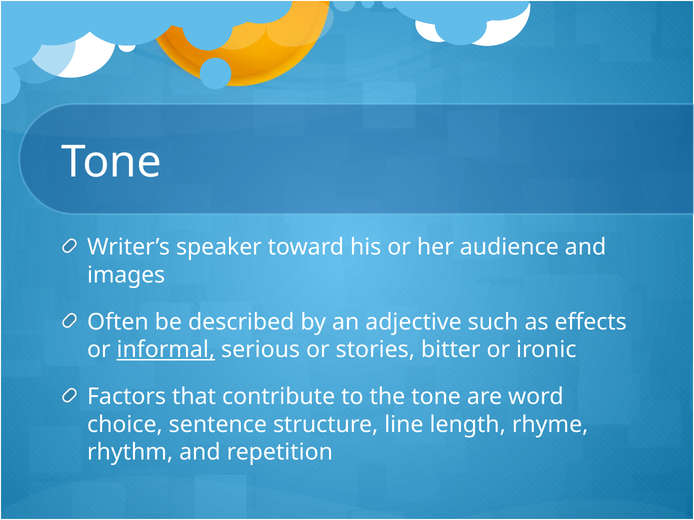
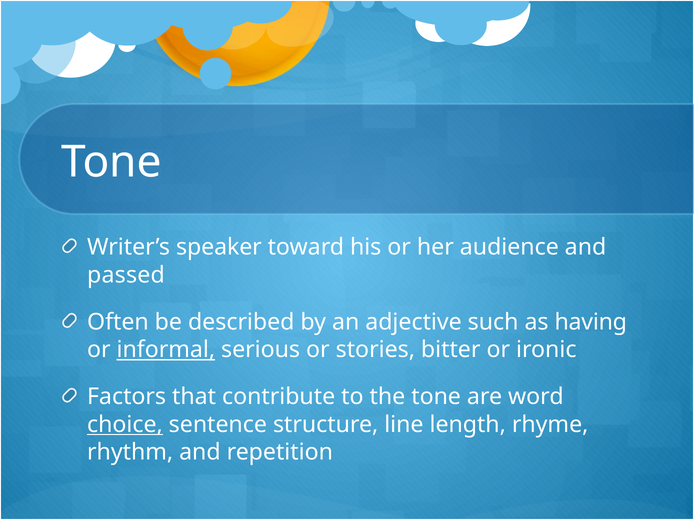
images: images -> passed
effects: effects -> having
choice underline: none -> present
